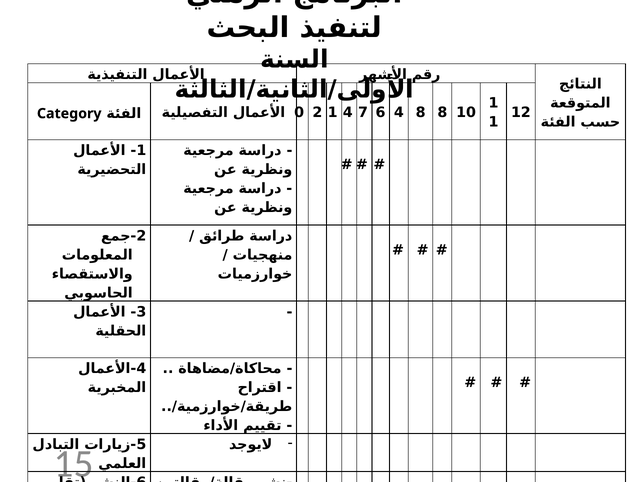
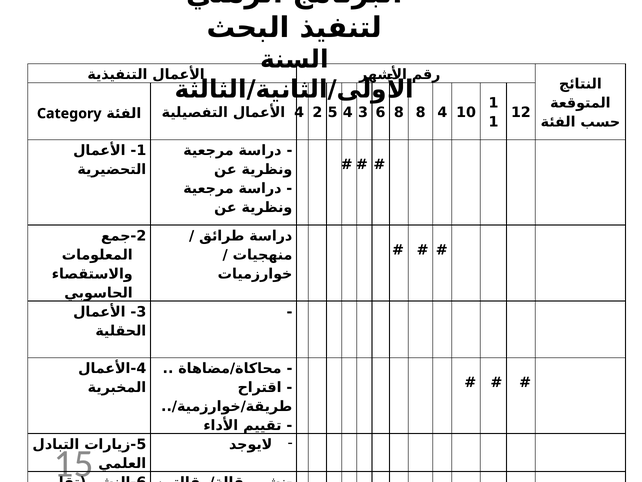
0 at (299, 113): 0 -> 4
2 1: 1 -> 5
4 7: 7 -> 3
6 4: 4 -> 8
8 8: 8 -> 4
